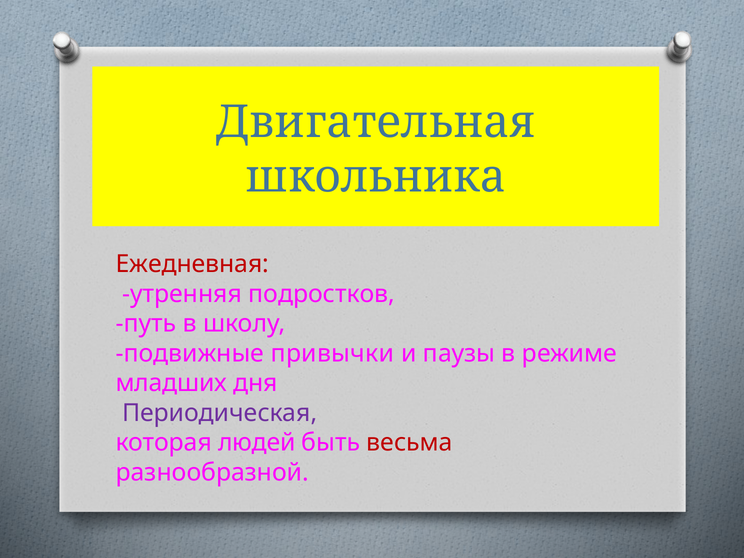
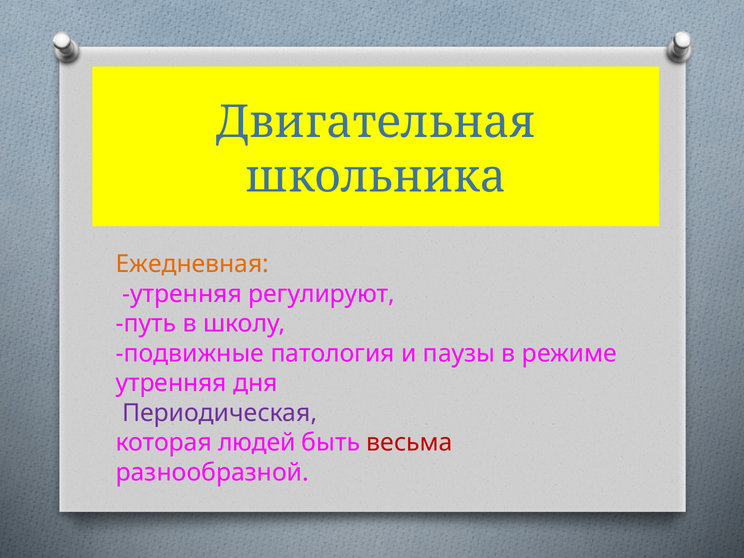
Ежедневная colour: red -> orange
подростков: подростков -> регулируют
привычки: привычки -> патология
младших at (171, 383): младших -> утренняя
